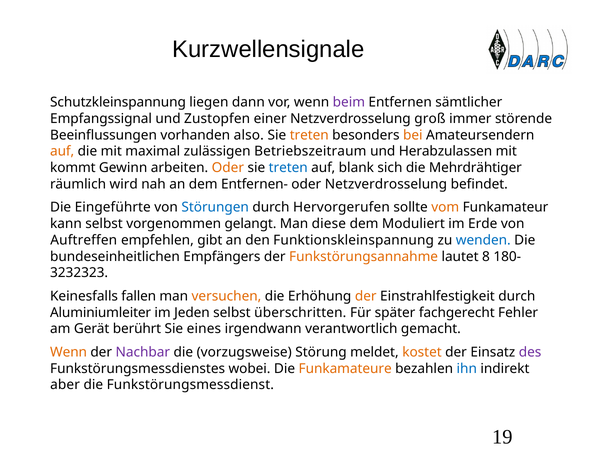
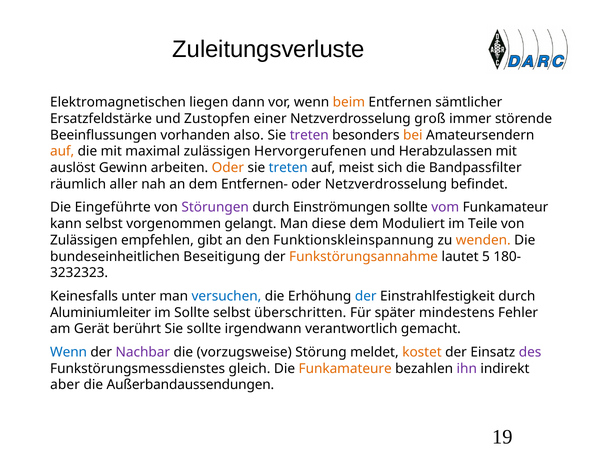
Kurzwellensignale: Kurzwellensignale -> Zuleitungsverluste
Schutzkleinspannung: Schutzkleinspannung -> Elektromagnetischen
beim colour: purple -> orange
Empfangssignal: Empfangssignal -> Ersatzfeldstärke
treten at (309, 135) colour: orange -> purple
Betriebszeitraum: Betriebszeitraum -> Hervorgerufenen
kommt: kommt -> auslöst
blank: blank -> meist
Mehrdrähtiger: Mehrdrähtiger -> Bandpassfilter
wird: wird -> aller
Störungen colour: blue -> purple
Hervorgerufen: Hervorgerufen -> Einströmungen
vom colour: orange -> purple
Erde: Erde -> Teile
Auftreffen at (84, 240): Auftreffen -> Zulässigen
wenden colour: blue -> orange
Empfängers: Empfängers -> Beseitigung
8: 8 -> 5
fallen: fallen -> unter
versuchen colour: orange -> blue
der at (366, 296) colour: orange -> blue
im Jeden: Jeden -> Sollte
fachgerecht: fachgerecht -> mindestens
Sie eines: eines -> sollte
Wenn at (69, 352) colour: orange -> blue
wobei: wobei -> gleich
ihn colour: blue -> purple
Funkstörungsmessdienst: Funkstörungsmessdienst -> Außerbandaussendungen
